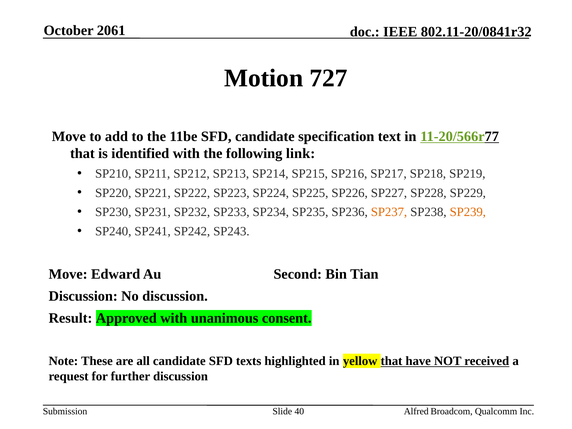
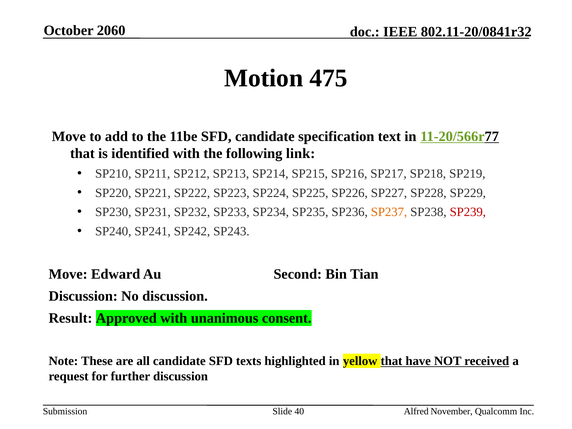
2061: 2061 -> 2060
727: 727 -> 475
SP239 colour: orange -> red
Broadcom: Broadcom -> November
